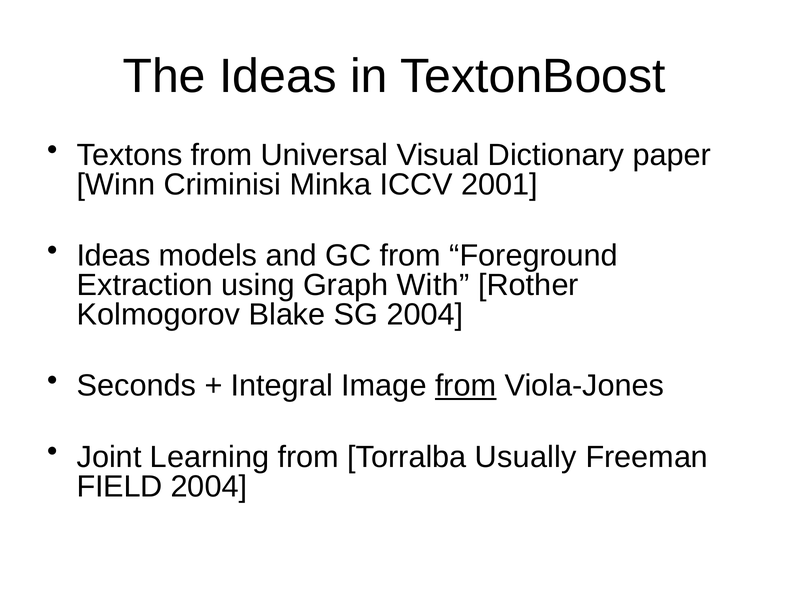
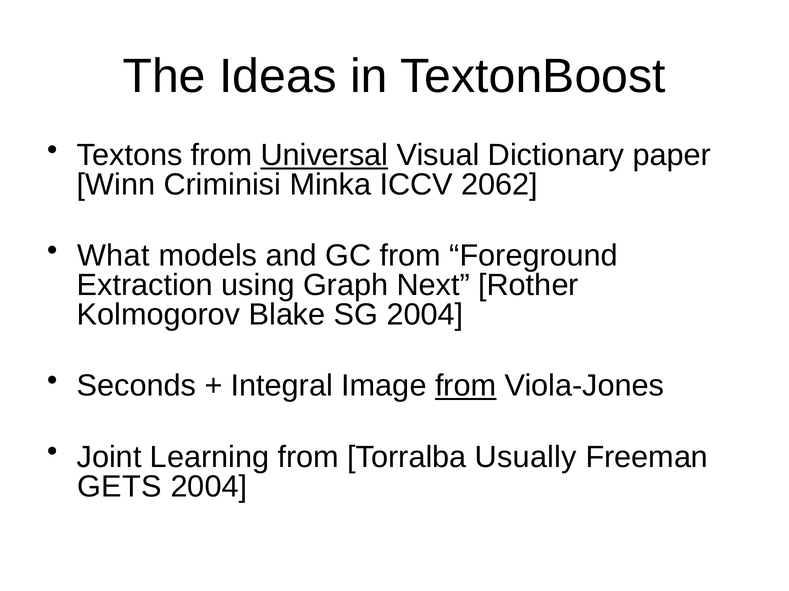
Universal underline: none -> present
2001: 2001 -> 2062
Ideas at (114, 256): Ideas -> What
With: With -> Next
FIELD: FIELD -> GETS
